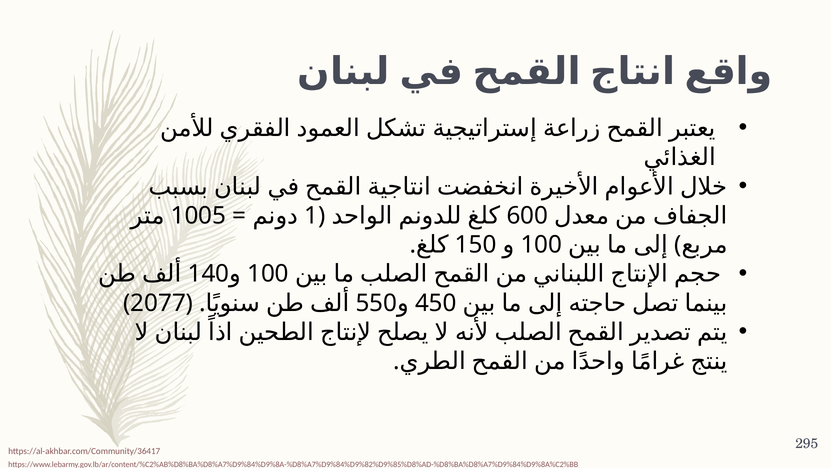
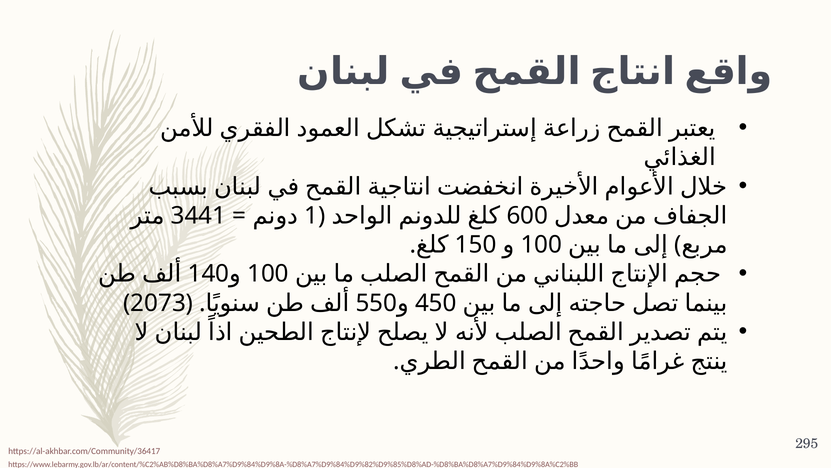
1005: 1005 -> 3441
2077: 2077 -> 2073
